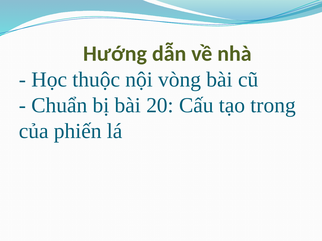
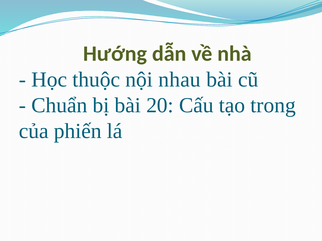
vòng: vòng -> nhau
